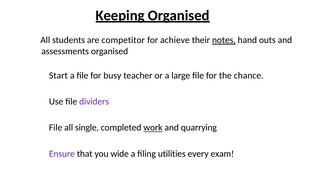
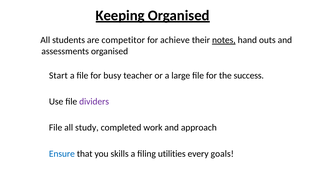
chance: chance -> success
single: single -> study
work underline: present -> none
quarrying: quarrying -> approach
Ensure colour: purple -> blue
wide: wide -> skills
exam: exam -> goals
